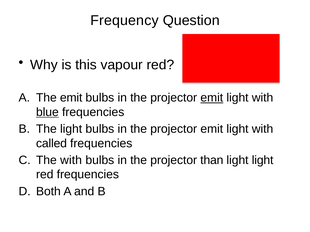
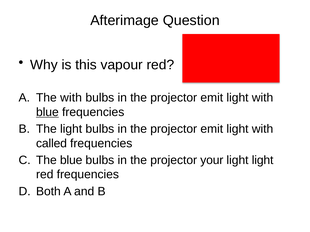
Frequency: Frequency -> Afterimage
The emit: emit -> with
emit at (212, 98) underline: present -> none
The with: with -> blue
than: than -> your
